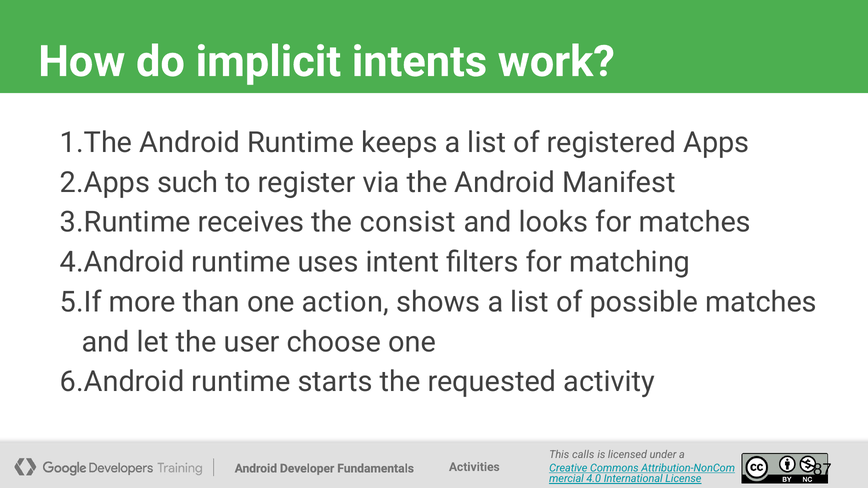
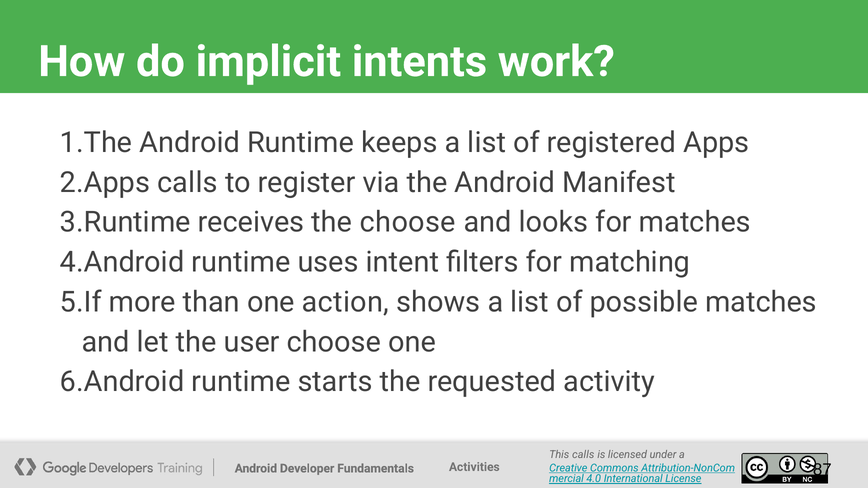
such at (188, 183): such -> calls
the consist: consist -> choose
